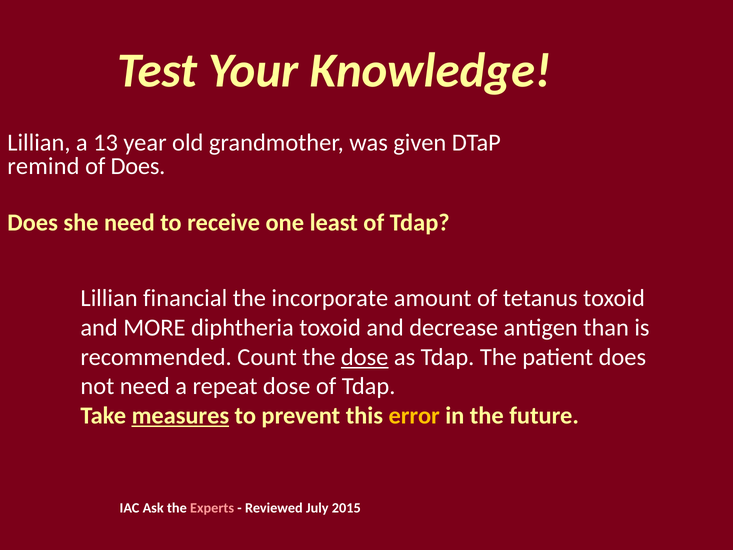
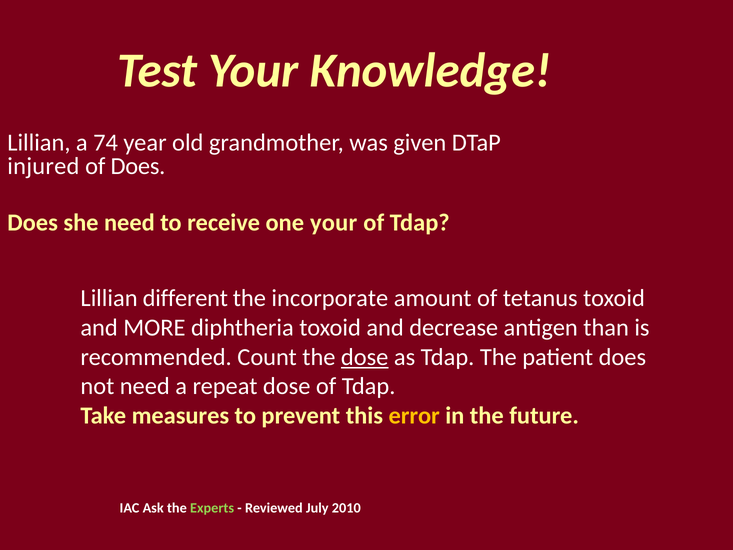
13: 13 -> 74
remind: remind -> injured
one least: least -> your
financial: financial -> different
measures underline: present -> none
Experts colour: pink -> light green
2015: 2015 -> 2010
